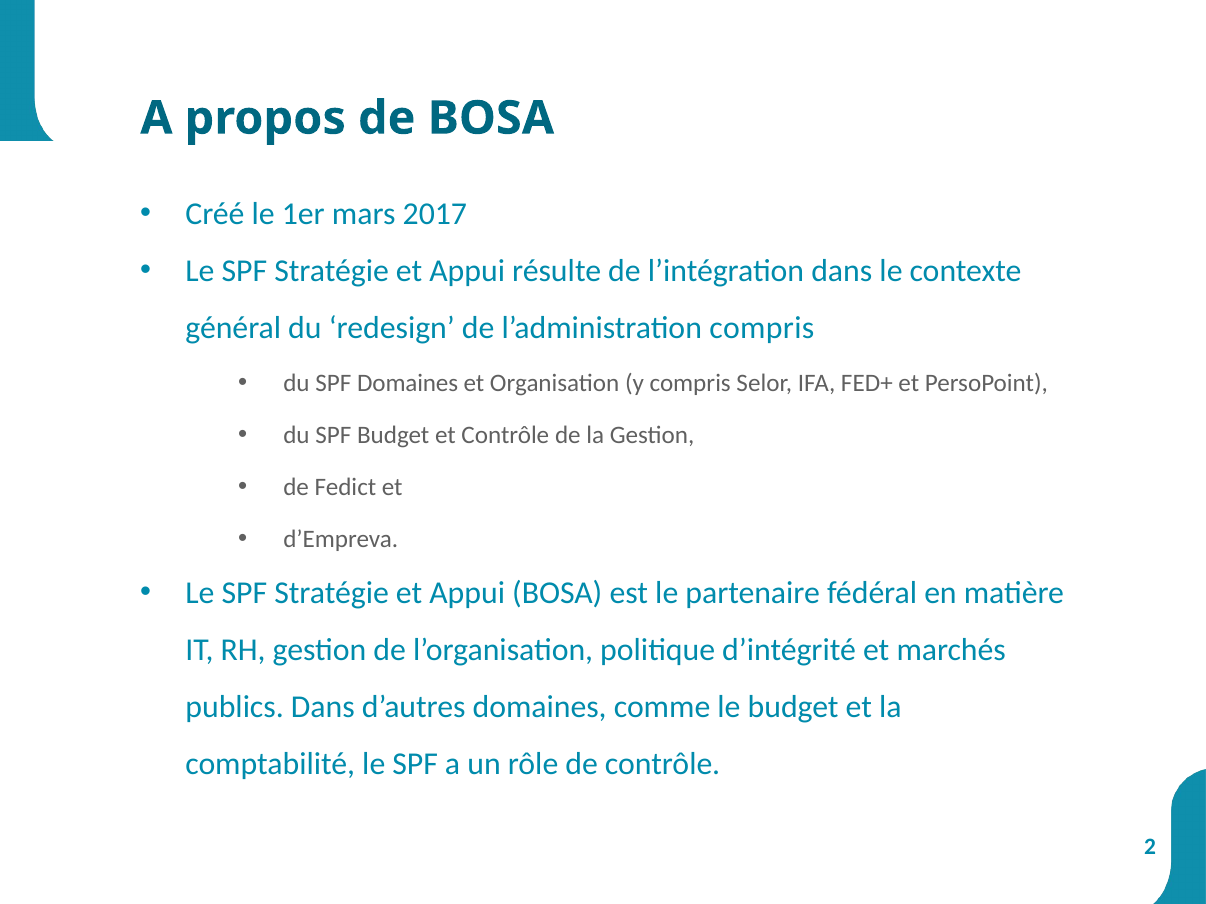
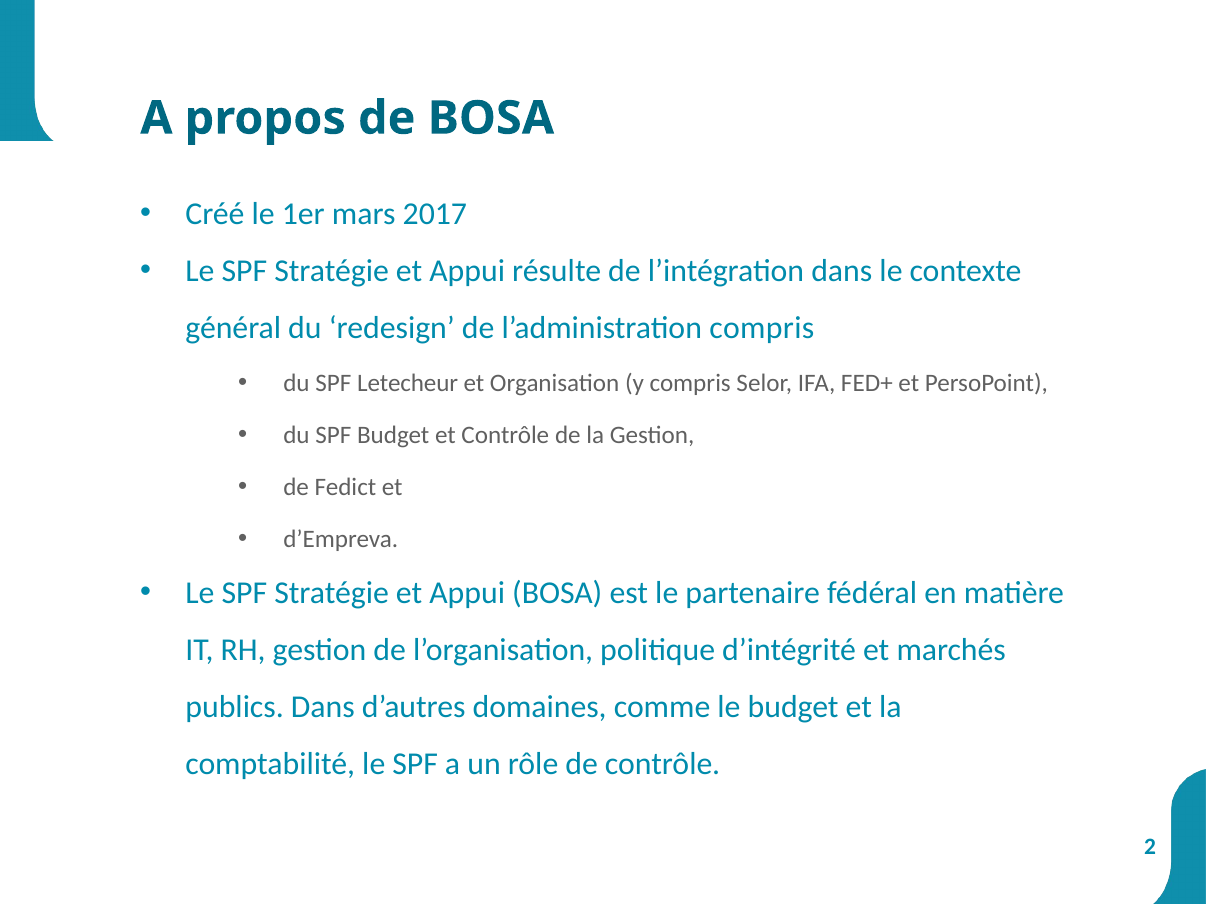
SPF Domaines: Domaines -> Letecheur
